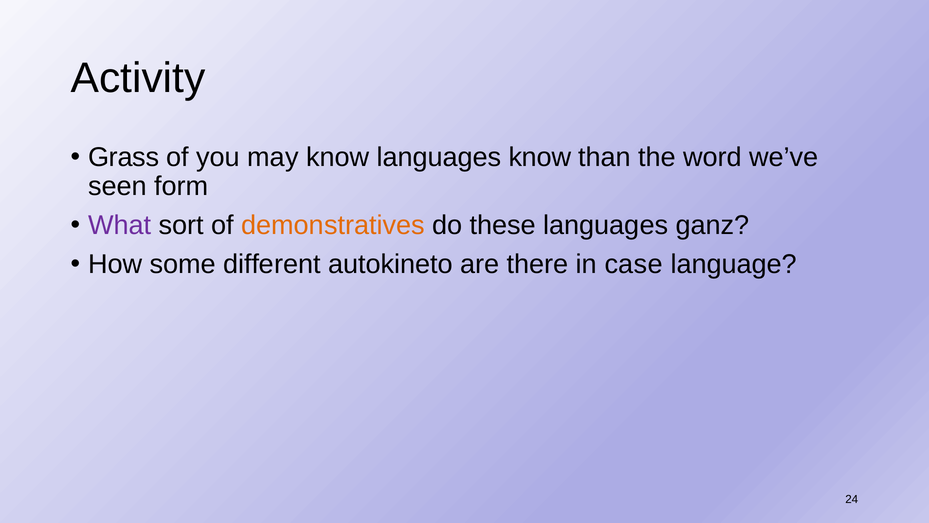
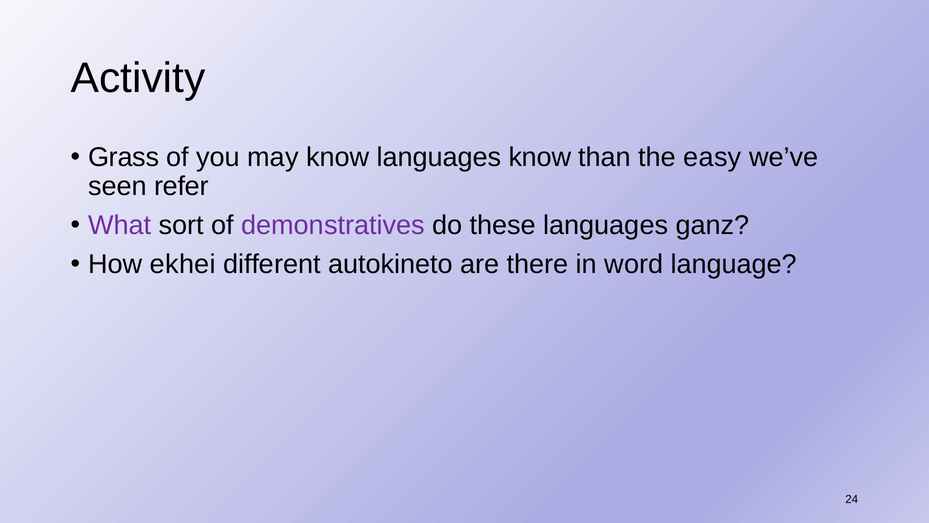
word: word -> easy
form: form -> refer
demonstratives colour: orange -> purple
some: some -> ekhei
case: case -> word
